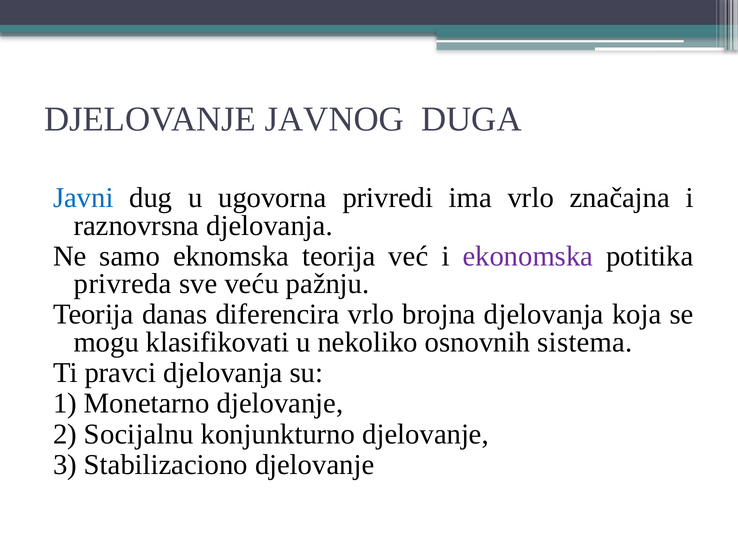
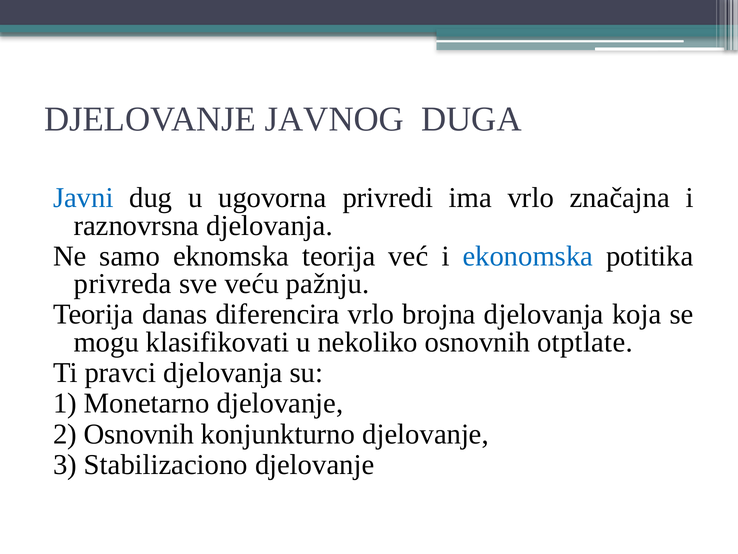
ekonomska colour: purple -> blue
sistema: sistema -> otptlate
2 Socijalnu: Socijalnu -> Osnovnih
